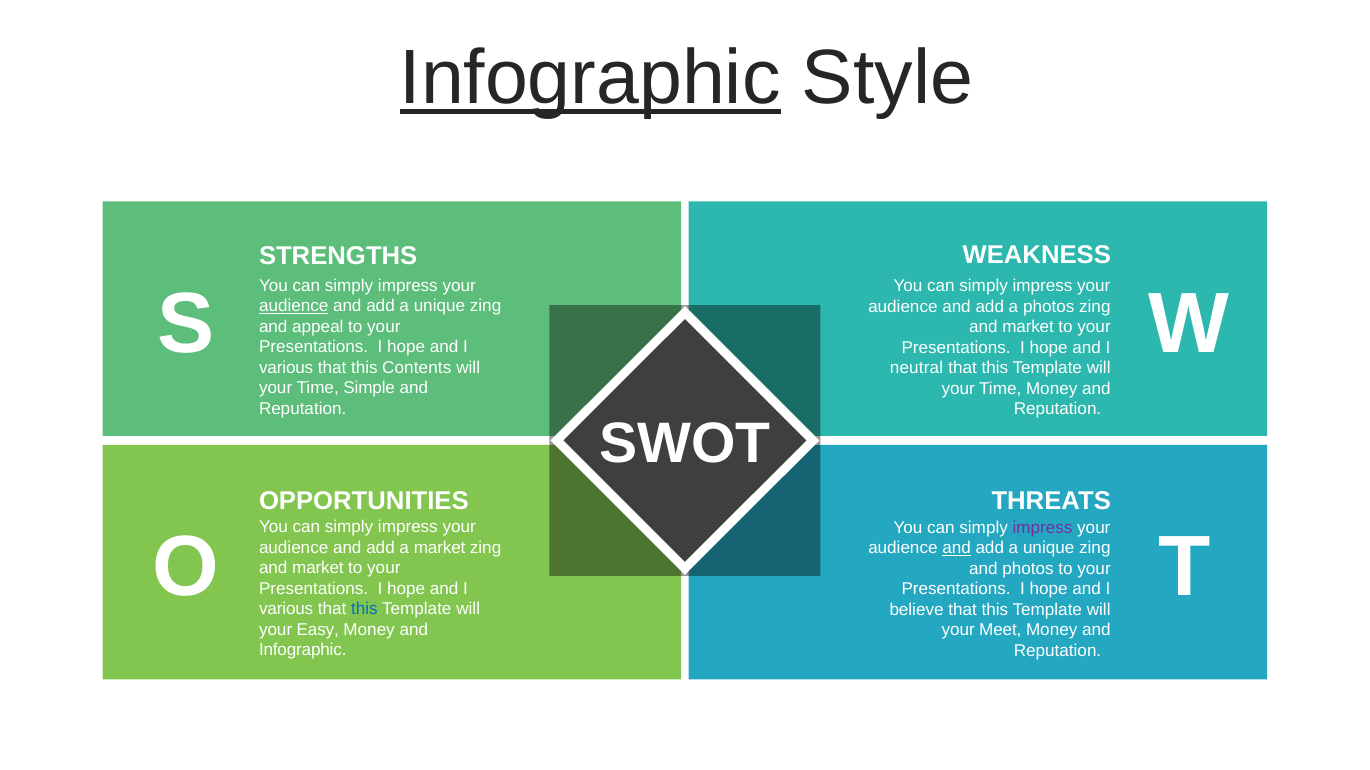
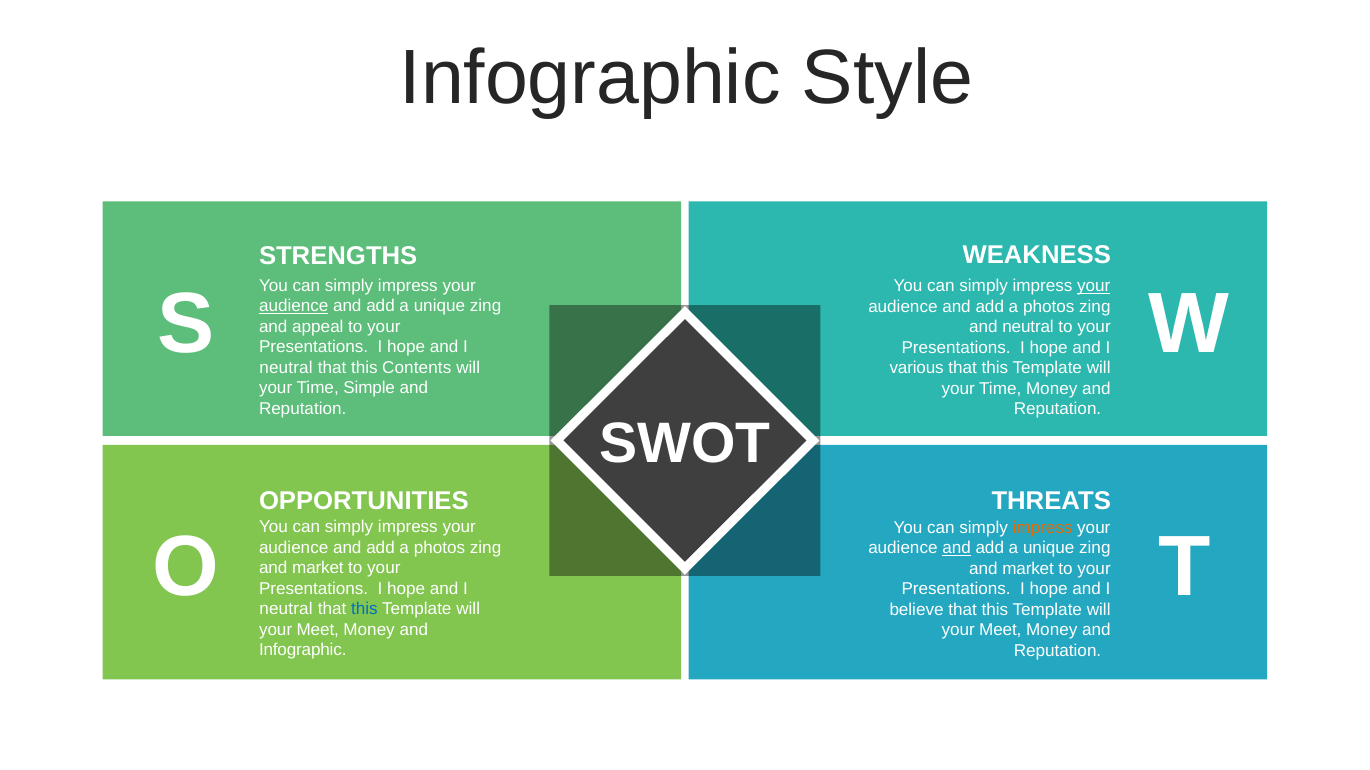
Infographic at (590, 78) underline: present -> none
your at (1094, 286) underline: none -> present
market at (1028, 327): market -> neutral
various at (286, 368): various -> neutral
neutral: neutral -> various
impress at (1043, 528) colour: purple -> orange
market at (440, 548): market -> photos
photos at (1028, 569): photos -> market
various at (286, 610): various -> neutral
Easy at (318, 630): Easy -> Meet
